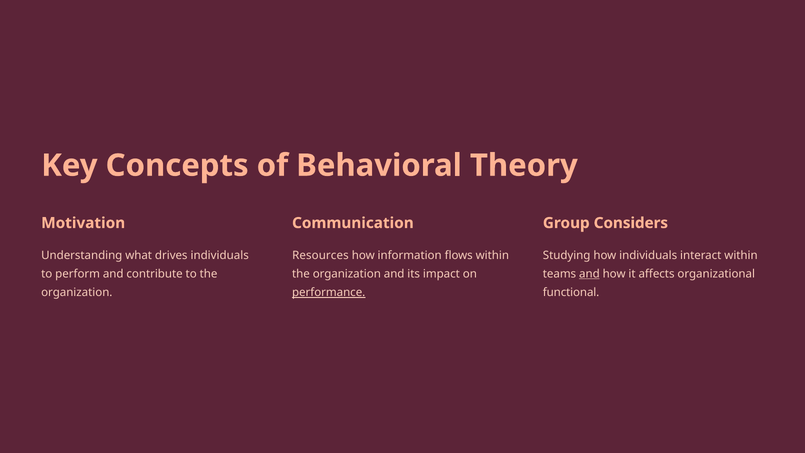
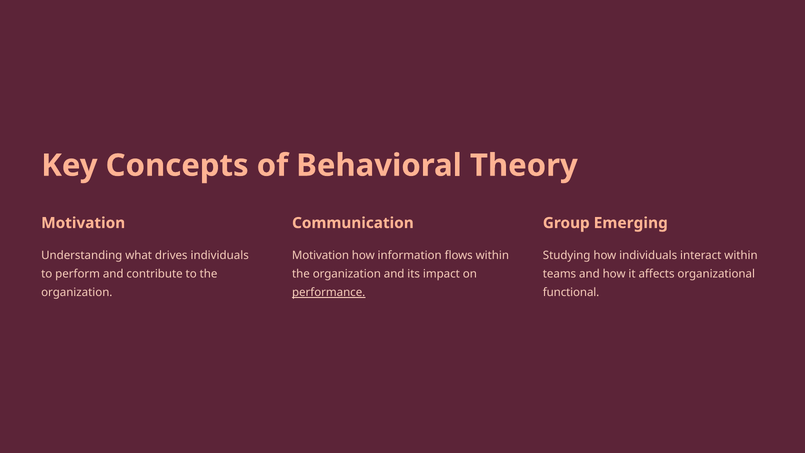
Considers: Considers -> Emerging
Resources at (320, 255): Resources -> Motivation
and at (589, 274) underline: present -> none
